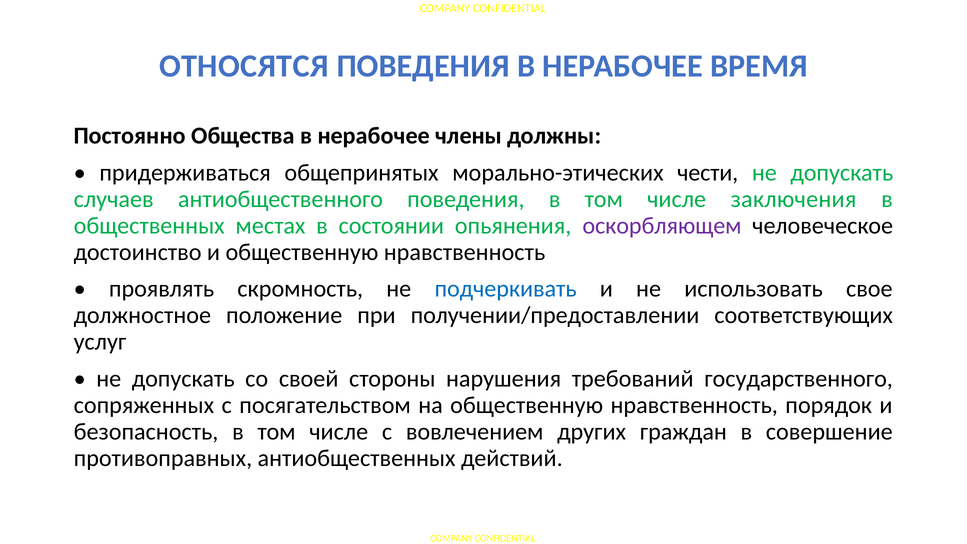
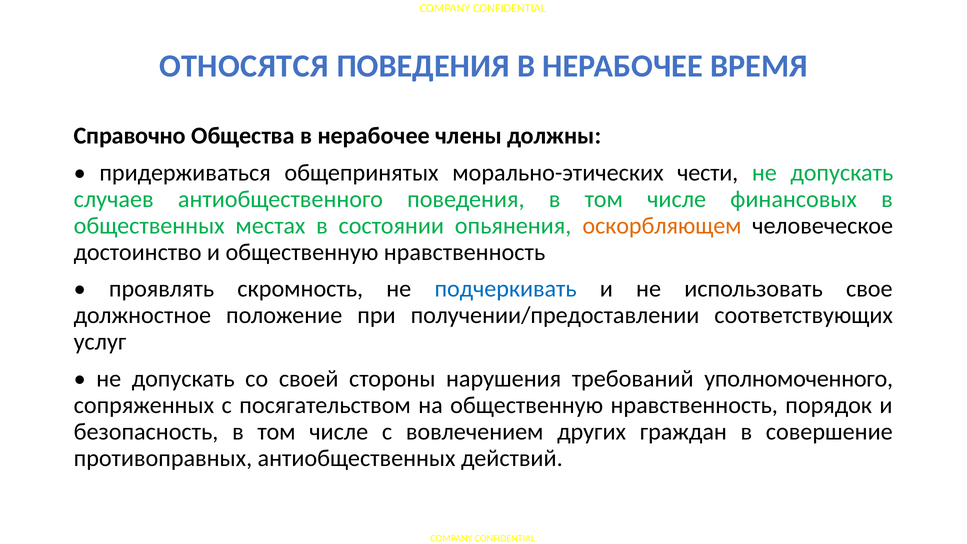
Постоянно: Постоянно -> Справочно
заключения: заключения -> финансовых
оскорбляющем colour: purple -> orange
государственного: государственного -> уполномоченного
